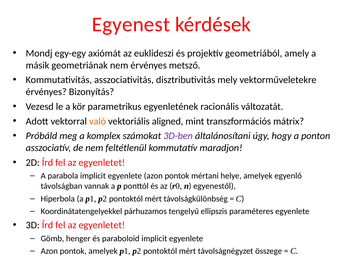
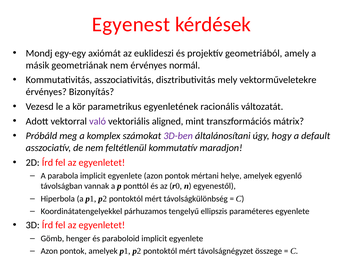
metsző: metsző -> normál
való colour: orange -> purple
ponton: ponton -> default
